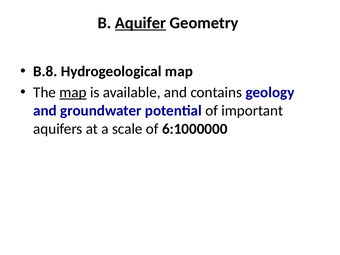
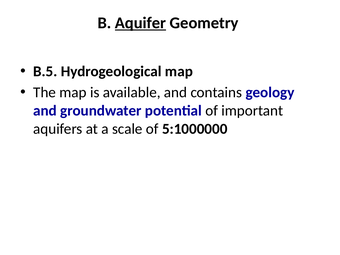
B.8: B.8 -> B.5
map at (73, 92) underline: present -> none
6:1000000: 6:1000000 -> 5:1000000
